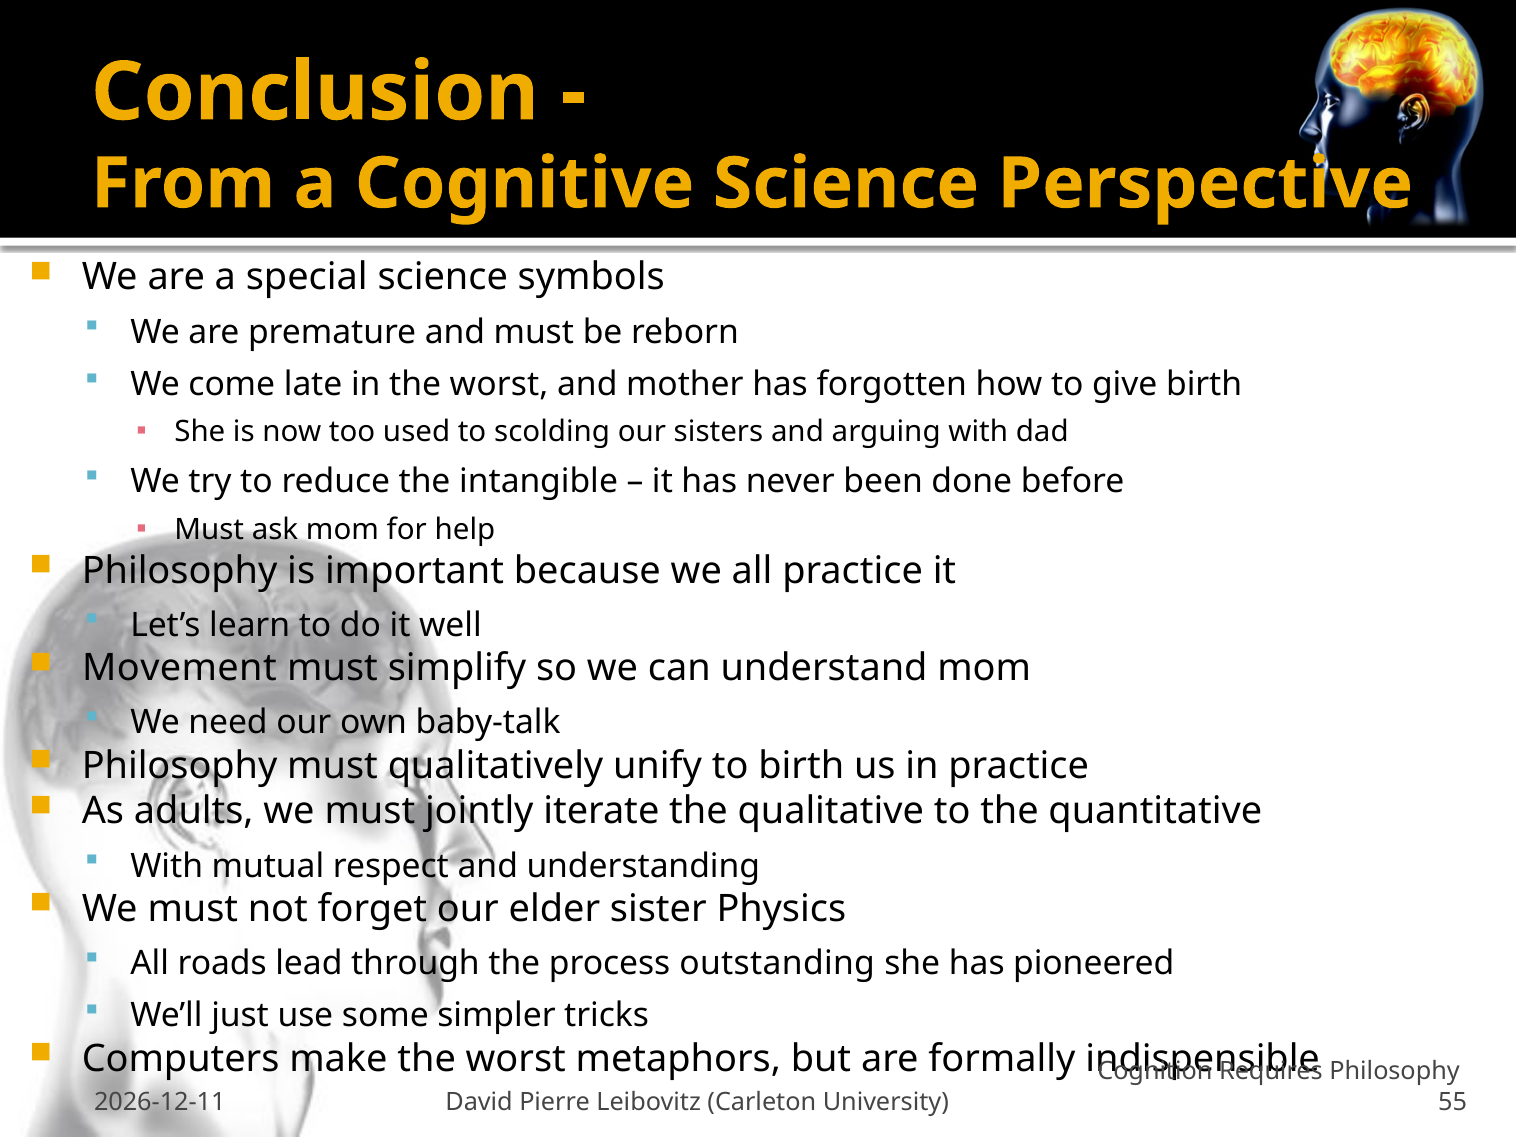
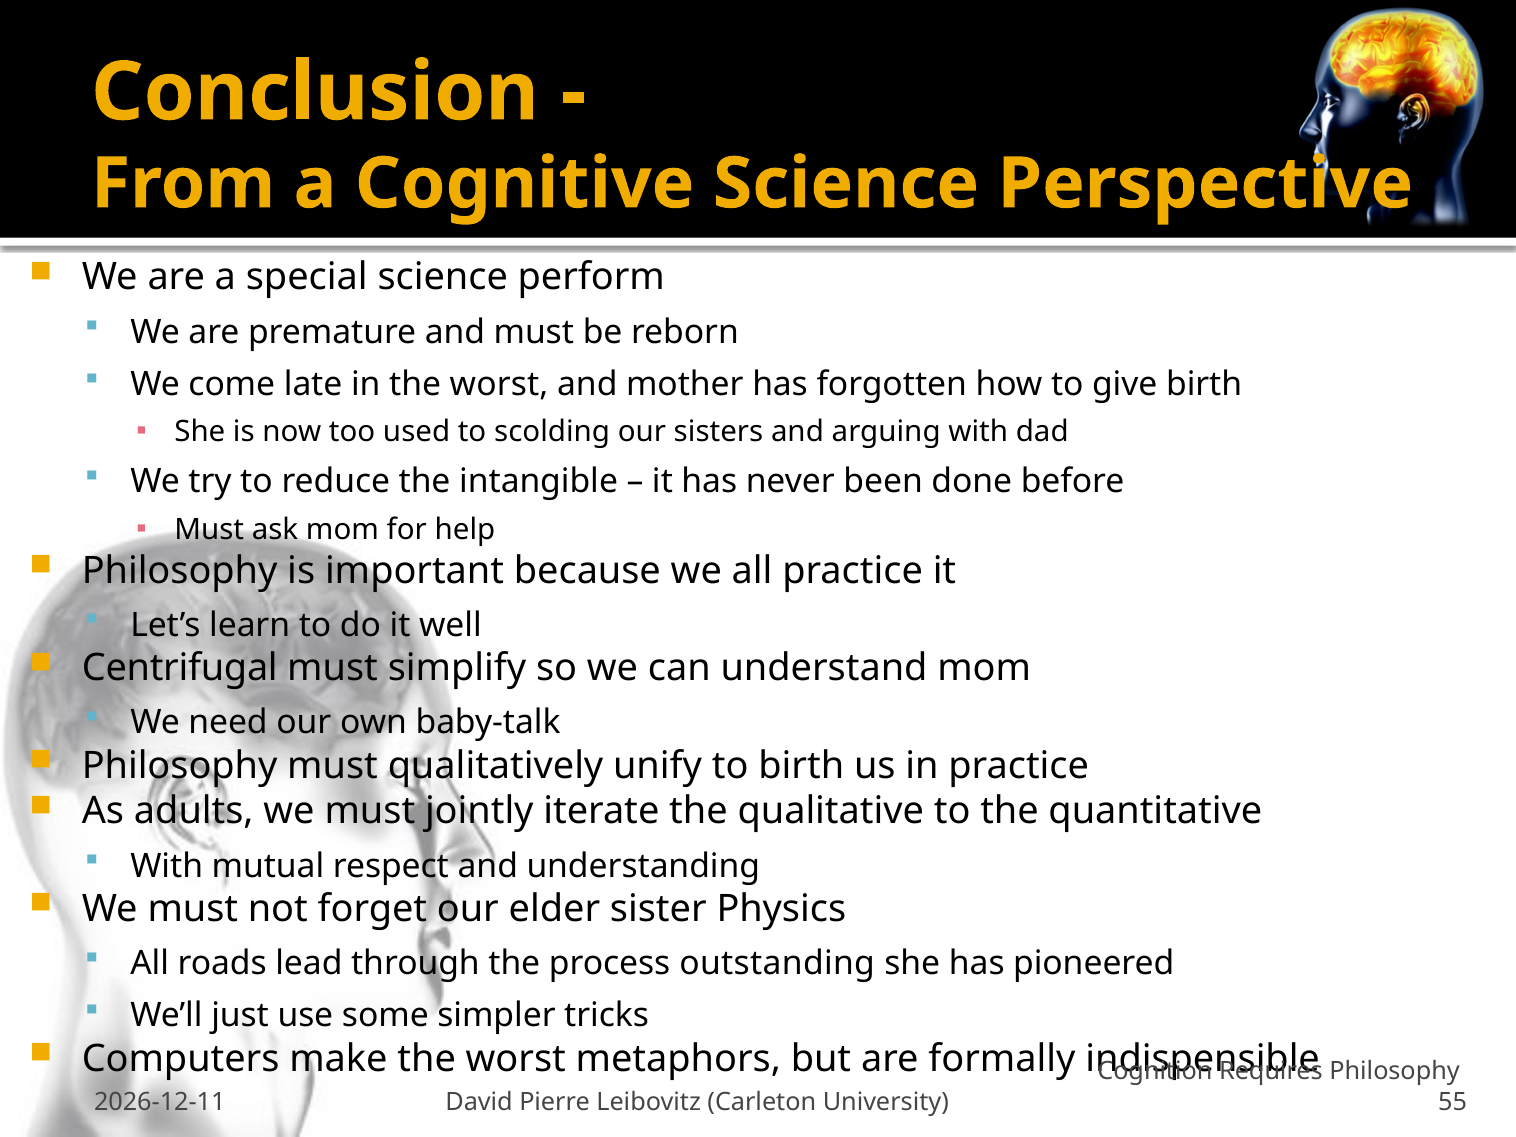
symbols: symbols -> perform
Movement: Movement -> Centrifugal
